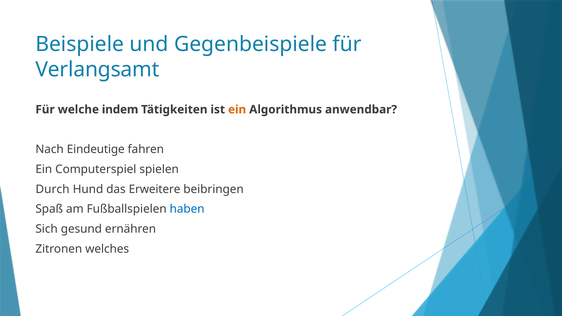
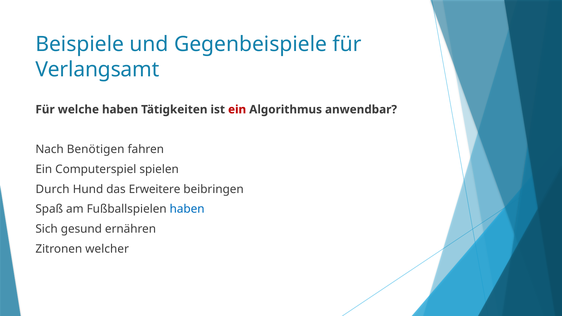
welche indem: indem -> haben
ein at (237, 110) colour: orange -> red
Eindeutige: Eindeutige -> Benötigen
welches: welches -> welcher
